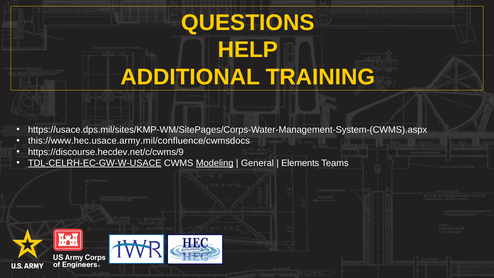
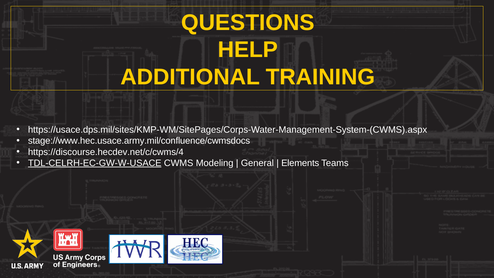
this://www.hec.usace.army.mil/confluence/cwmsdocs: this://www.hec.usace.army.mil/confluence/cwmsdocs -> stage://www.hec.usace.army.mil/confluence/cwmsdocs
https://discourse.hecdev.net/c/cwms/9: https://discourse.hecdev.net/c/cwms/9 -> https://discourse.hecdev.net/c/cwms/4
Modeling underline: present -> none
